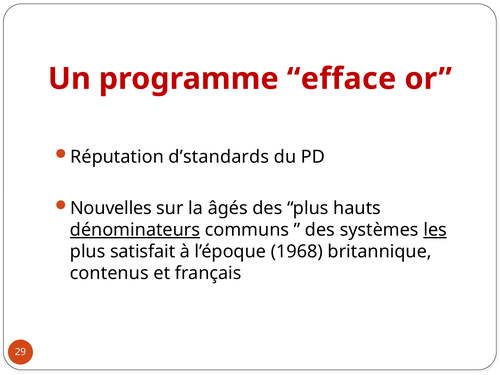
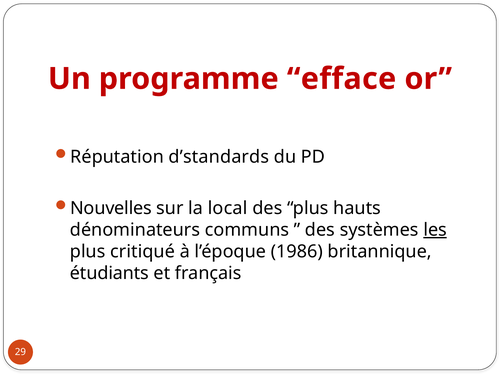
âgés: âgés -> local
dénominateurs underline: present -> none
satisfait: satisfait -> critiqué
1968: 1968 -> 1986
contenus: contenus -> étudiants
